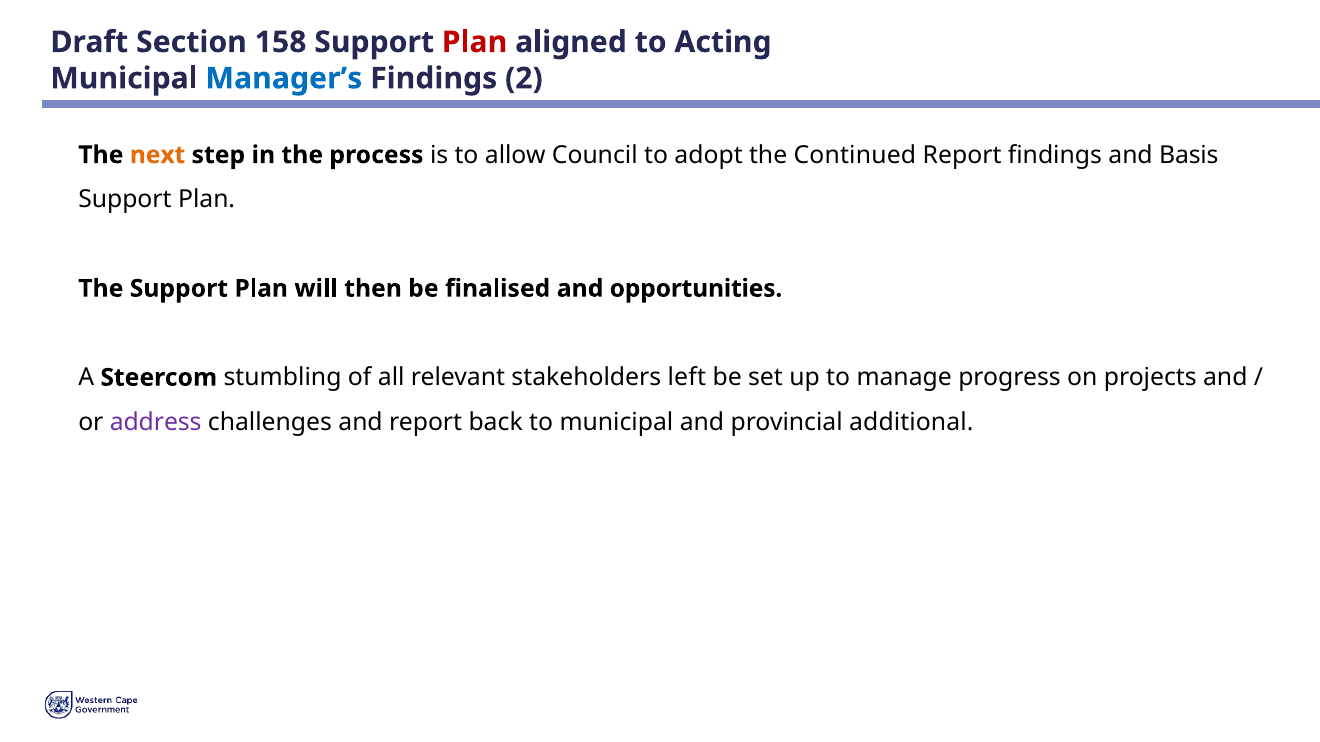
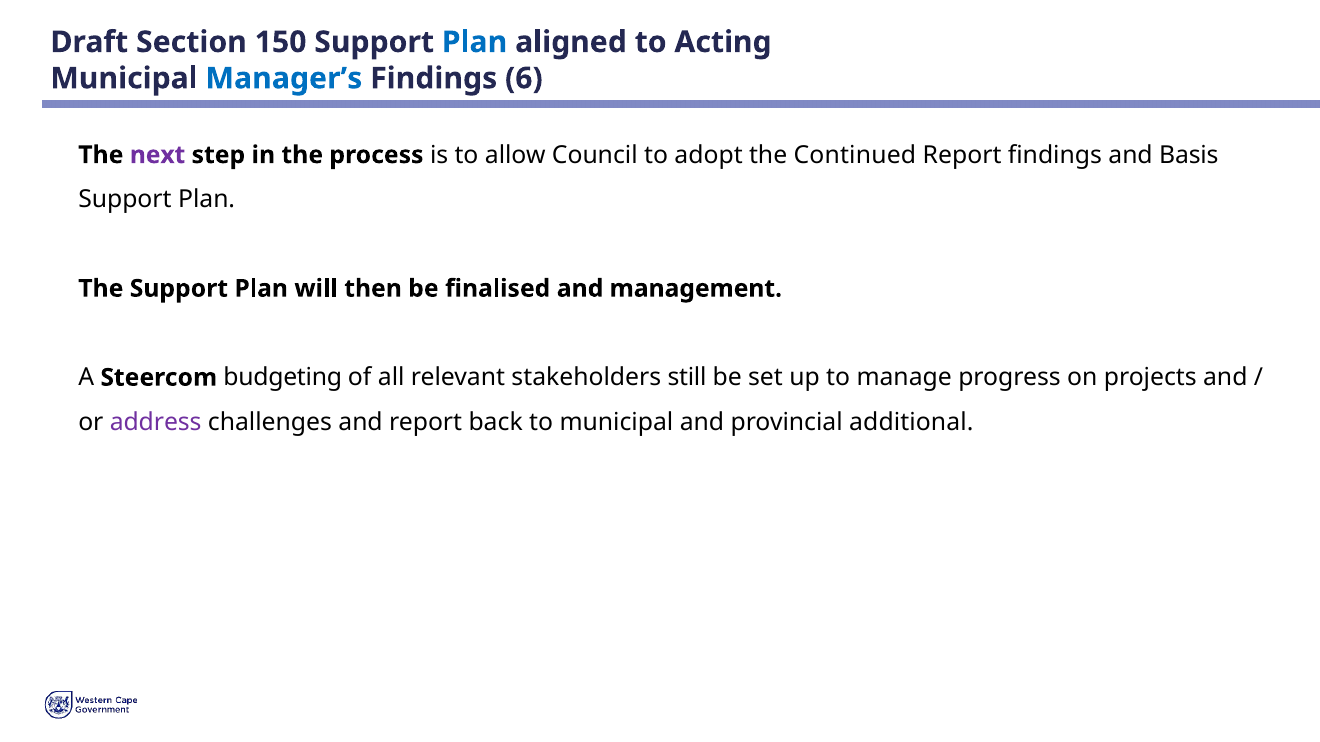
158: 158 -> 150
Plan at (475, 42) colour: red -> blue
2: 2 -> 6
next colour: orange -> purple
opportunities: opportunities -> management
stumbling: stumbling -> budgeting
left: left -> still
